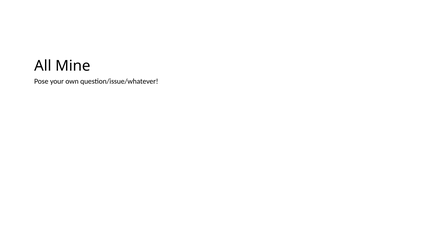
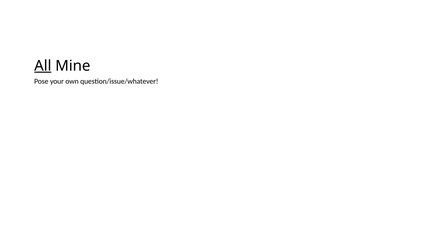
All underline: none -> present
